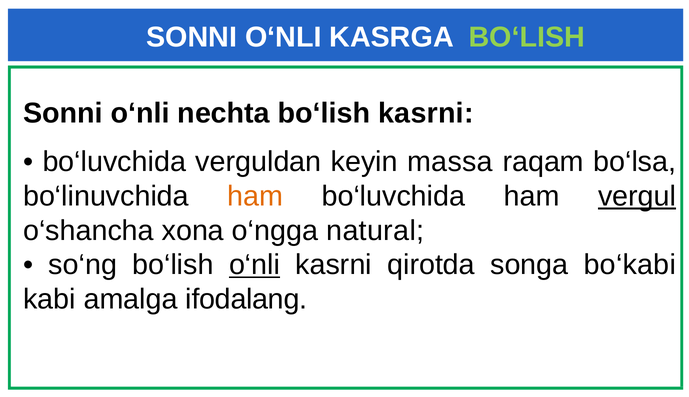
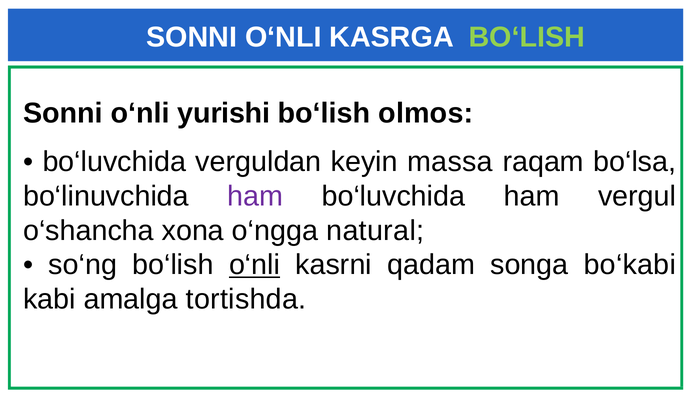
nechta: nechta -> yurishi
bo‘lish kasrni: kasrni -> olmos
ham at (255, 196) colour: orange -> purple
vergul underline: present -> none
qirotda: qirotda -> qadam
ifodalang: ifodalang -> tortishda
